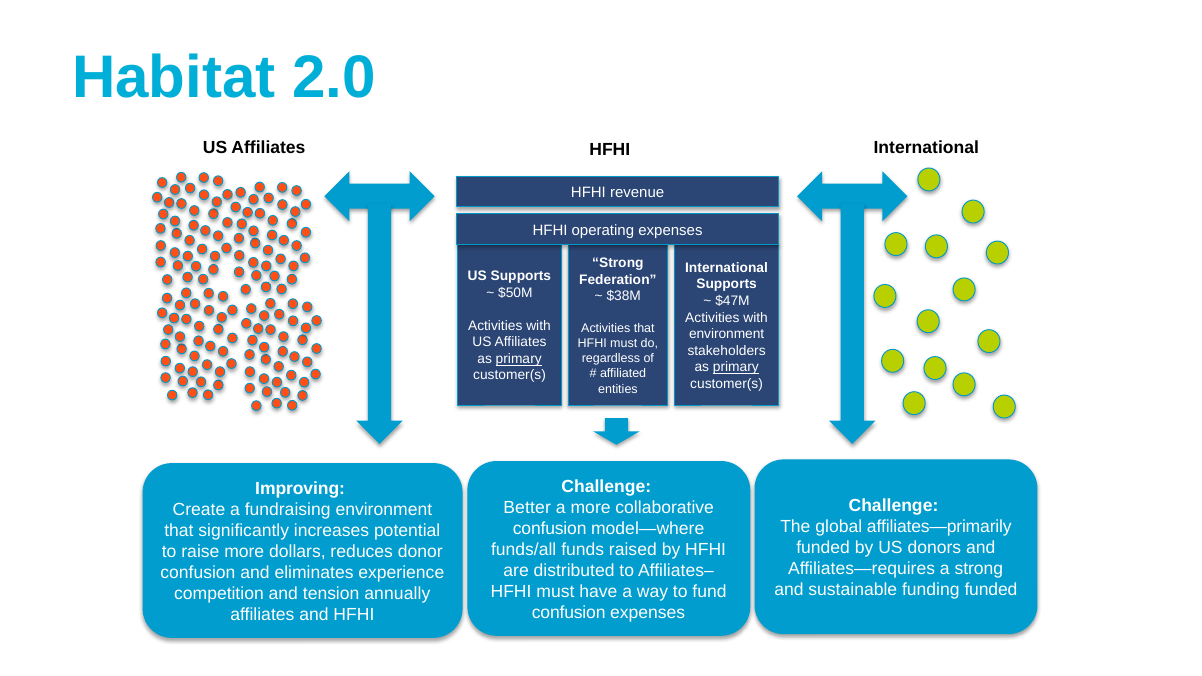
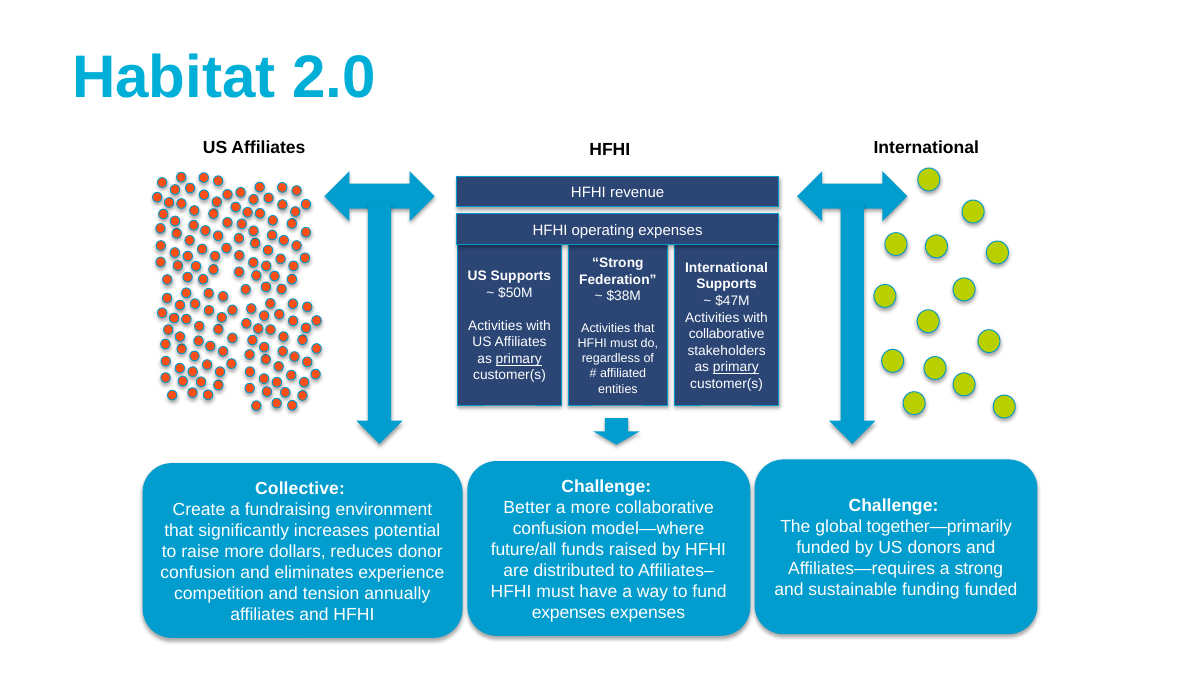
environment at (727, 334): environment -> collaborative
Improving: Improving -> Collective
affiliates—primarily: affiliates—primarily -> together—primarily
funds/all: funds/all -> future/all
confusion at (569, 613): confusion -> expenses
